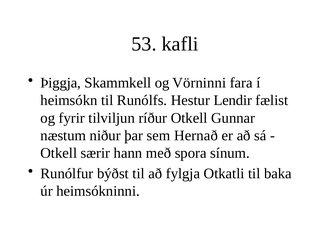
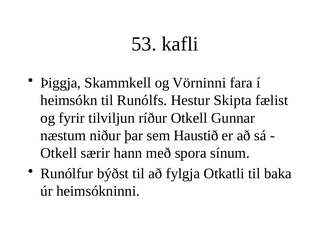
Lendir: Lendir -> Skipta
Hernað: Hernað -> Haustið
